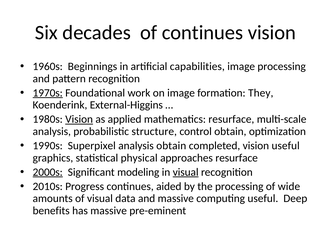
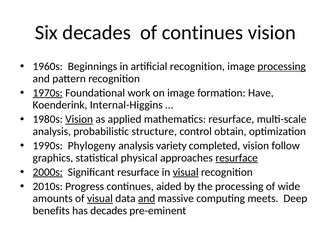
artificial capabilities: capabilities -> recognition
processing at (282, 66) underline: none -> present
They: They -> Have
External-Higgins: External-Higgins -> Internal-Higgins
Superpixel: Superpixel -> Phylogeny
analysis obtain: obtain -> variety
vision useful: useful -> follow
resurface at (237, 158) underline: none -> present
Significant modeling: modeling -> resurface
visual at (100, 199) underline: none -> present
and at (147, 199) underline: none -> present
computing useful: useful -> meets
has massive: massive -> decades
